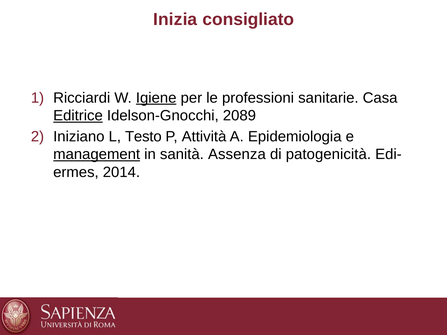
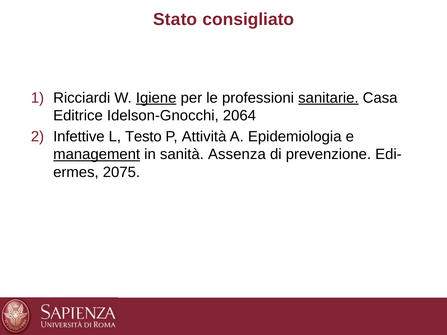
Inizia: Inizia -> Stato
sanitarie underline: none -> present
Editrice underline: present -> none
2089: 2089 -> 2064
Iniziano: Iniziano -> Infettive
patogenicità: patogenicità -> prevenzione
2014: 2014 -> 2075
